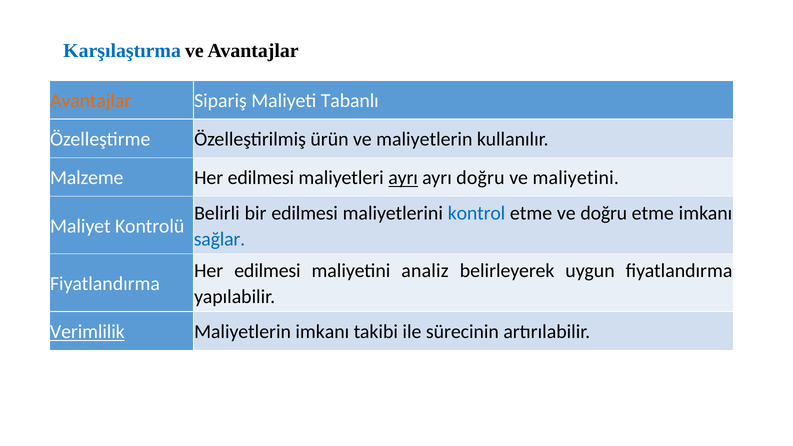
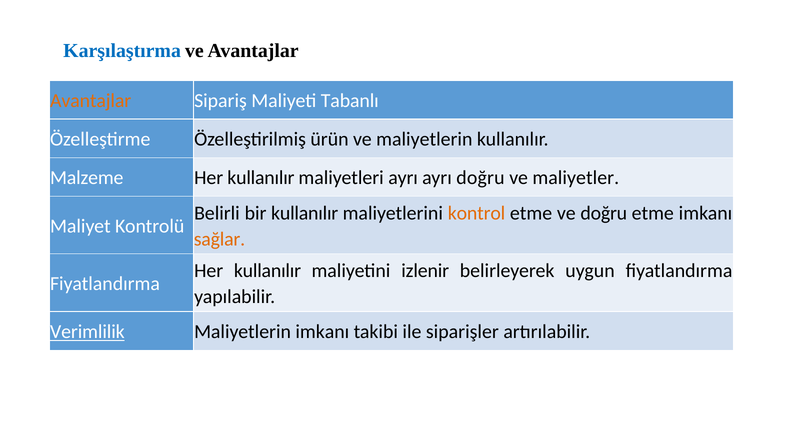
edilmesi at (261, 178): edilmesi -> kullanılır
ayrı at (403, 178) underline: present -> none
ve maliyetini: maliyetini -> maliyetler
bir edilmesi: edilmesi -> kullanılır
kontrol colour: blue -> orange
sağlar colour: blue -> orange
edilmesi at (267, 271): edilmesi -> kullanılır
analiz: analiz -> izlenir
sürecinin: sürecinin -> siparişler
